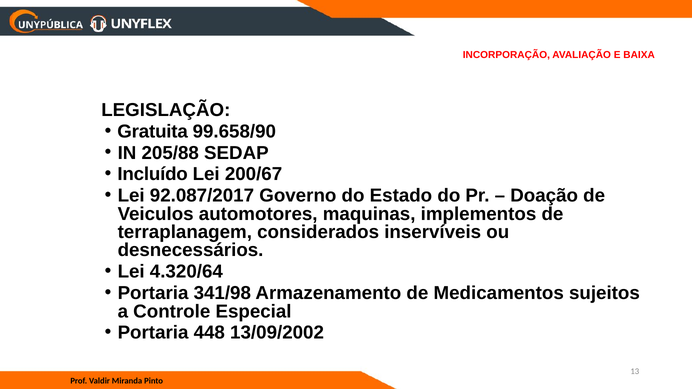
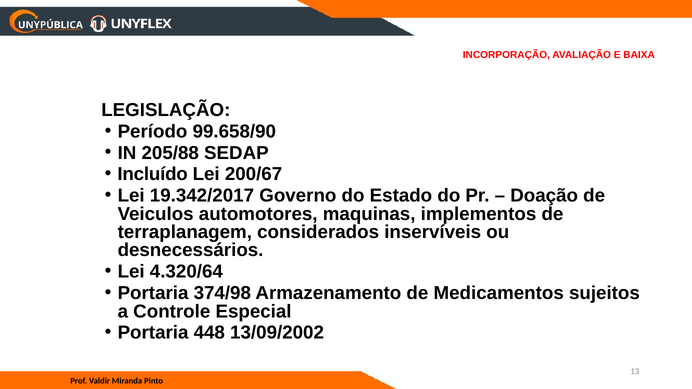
Gratuita: Gratuita -> Período
92.087/2017: 92.087/2017 -> 19.342/2017
341/98: 341/98 -> 374/98
